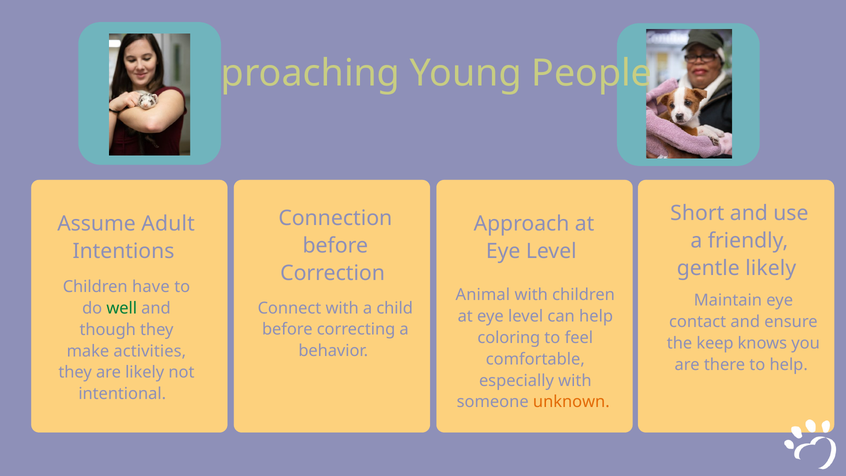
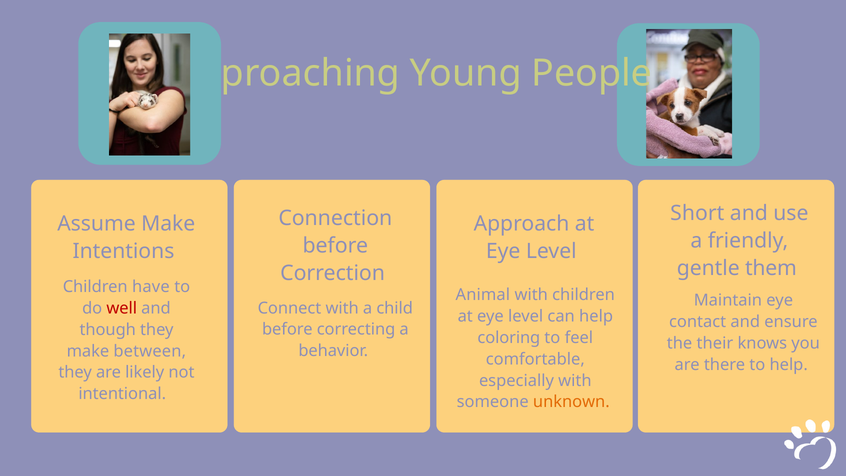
Assume Adult: Adult -> Make
gentle likely: likely -> them
well colour: green -> red
keep: keep -> their
activities: activities -> between
